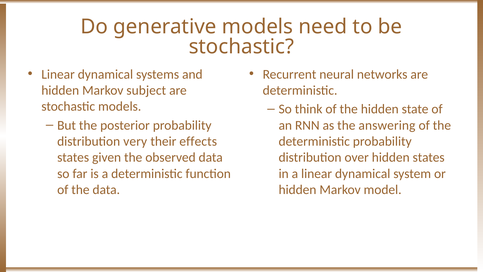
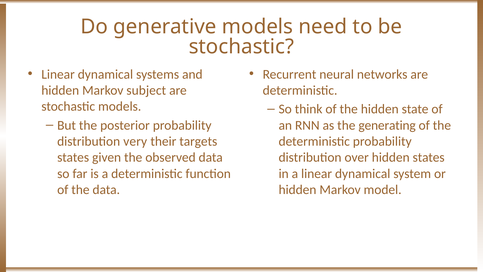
answering: answering -> generating
effects: effects -> targets
